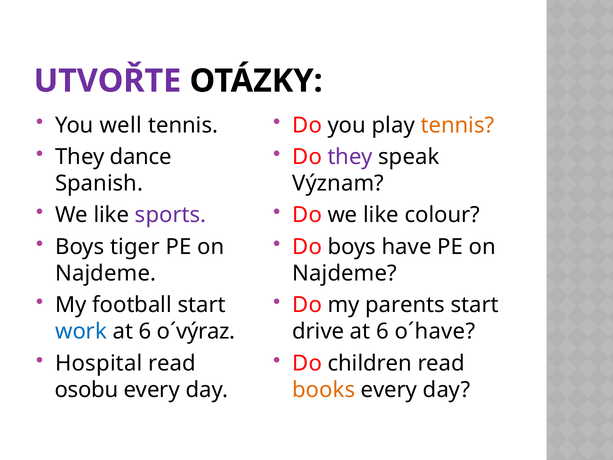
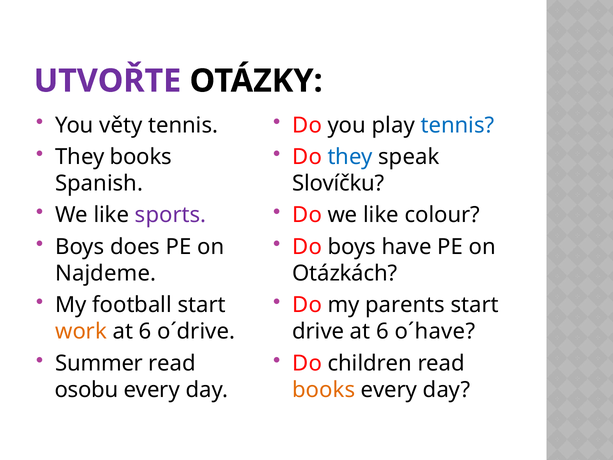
well: well -> věty
tennis at (457, 125) colour: orange -> blue
They dance: dance -> books
they at (350, 157) colour: purple -> blue
Význam: Význam -> Slovíčku
tiger: tiger -> does
Najdeme at (345, 273): Najdeme -> Otázkách
work colour: blue -> orange
o´výraz: o´výraz -> o´drive
Hospital: Hospital -> Summer
